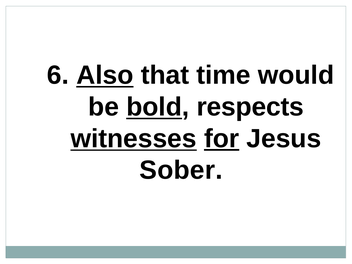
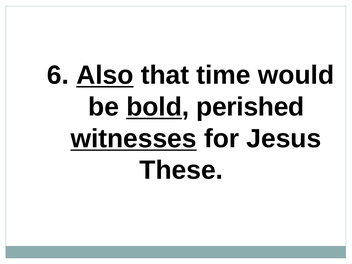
respects: respects -> perished
for underline: present -> none
Sober: Sober -> These
